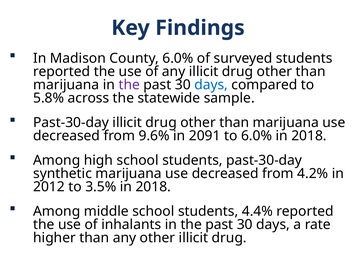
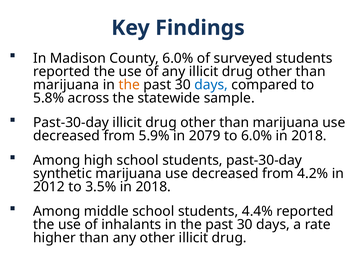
the at (129, 85) colour: purple -> orange
9.6%: 9.6% -> 5.9%
2091: 2091 -> 2079
